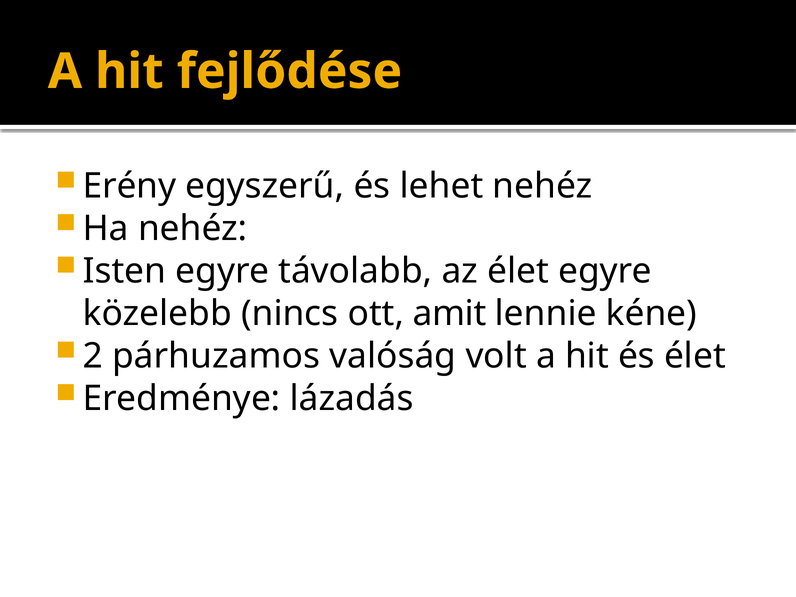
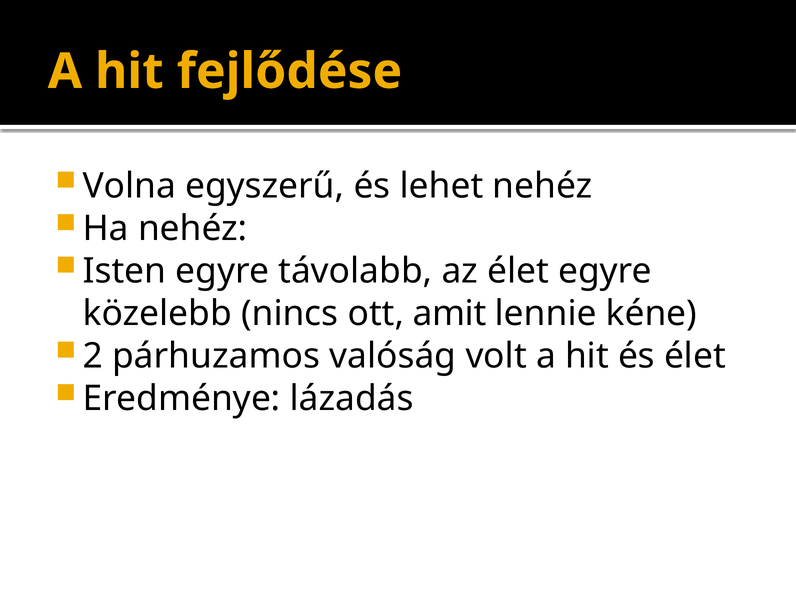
Erény: Erény -> Volna
